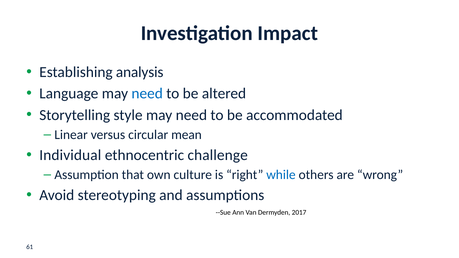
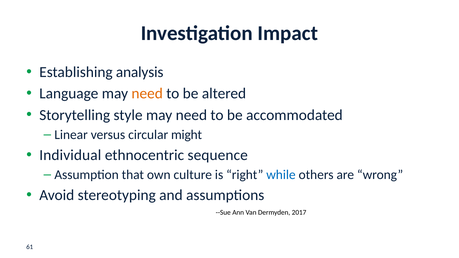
need at (147, 94) colour: blue -> orange
mean: mean -> might
challenge: challenge -> sequence
